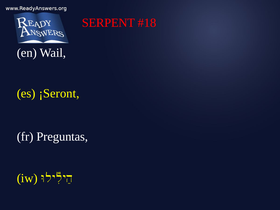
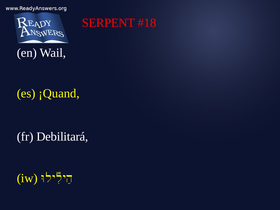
¡Seront: ¡Seront -> ¡Quand
Preguntas: Preguntas -> Debilitará
